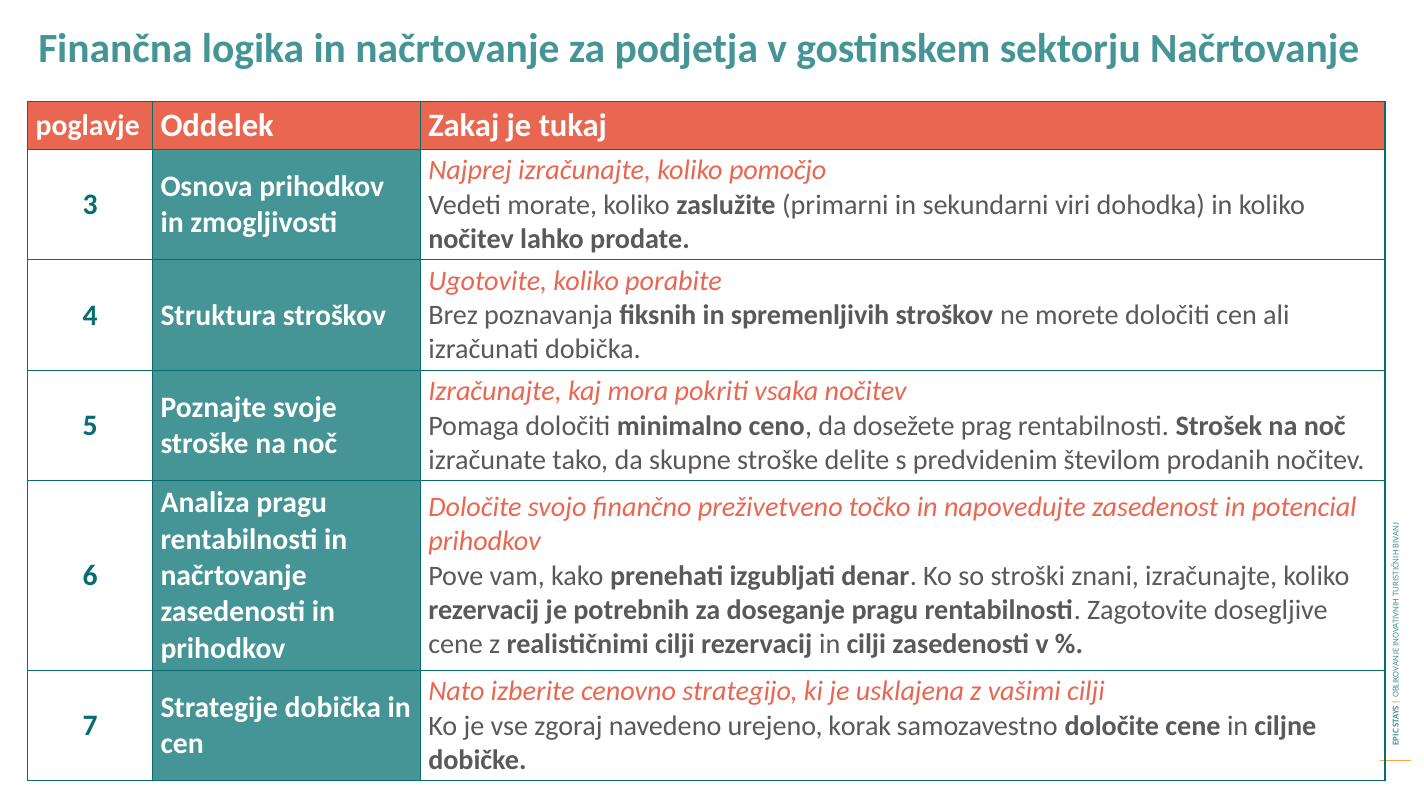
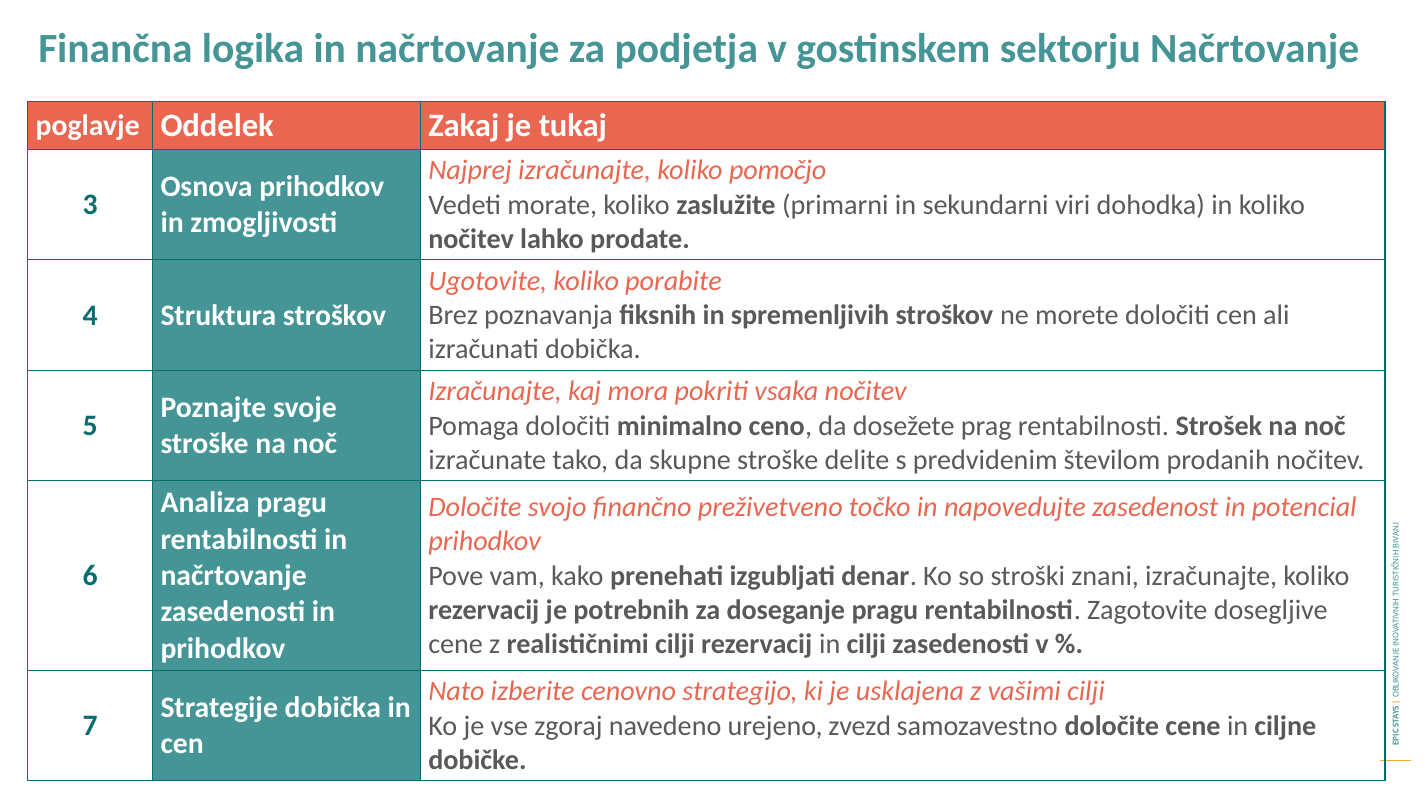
korak: korak -> zvezd
